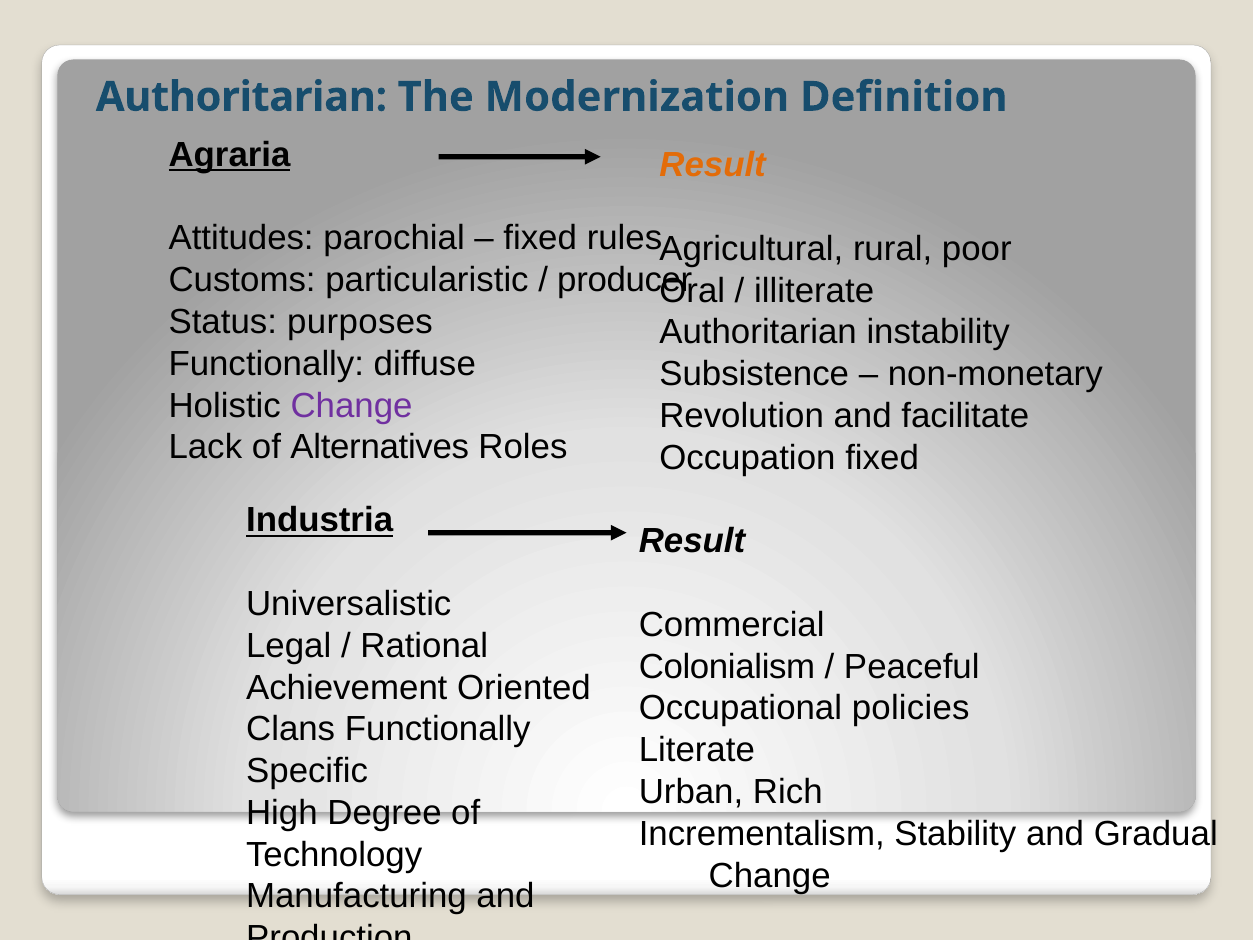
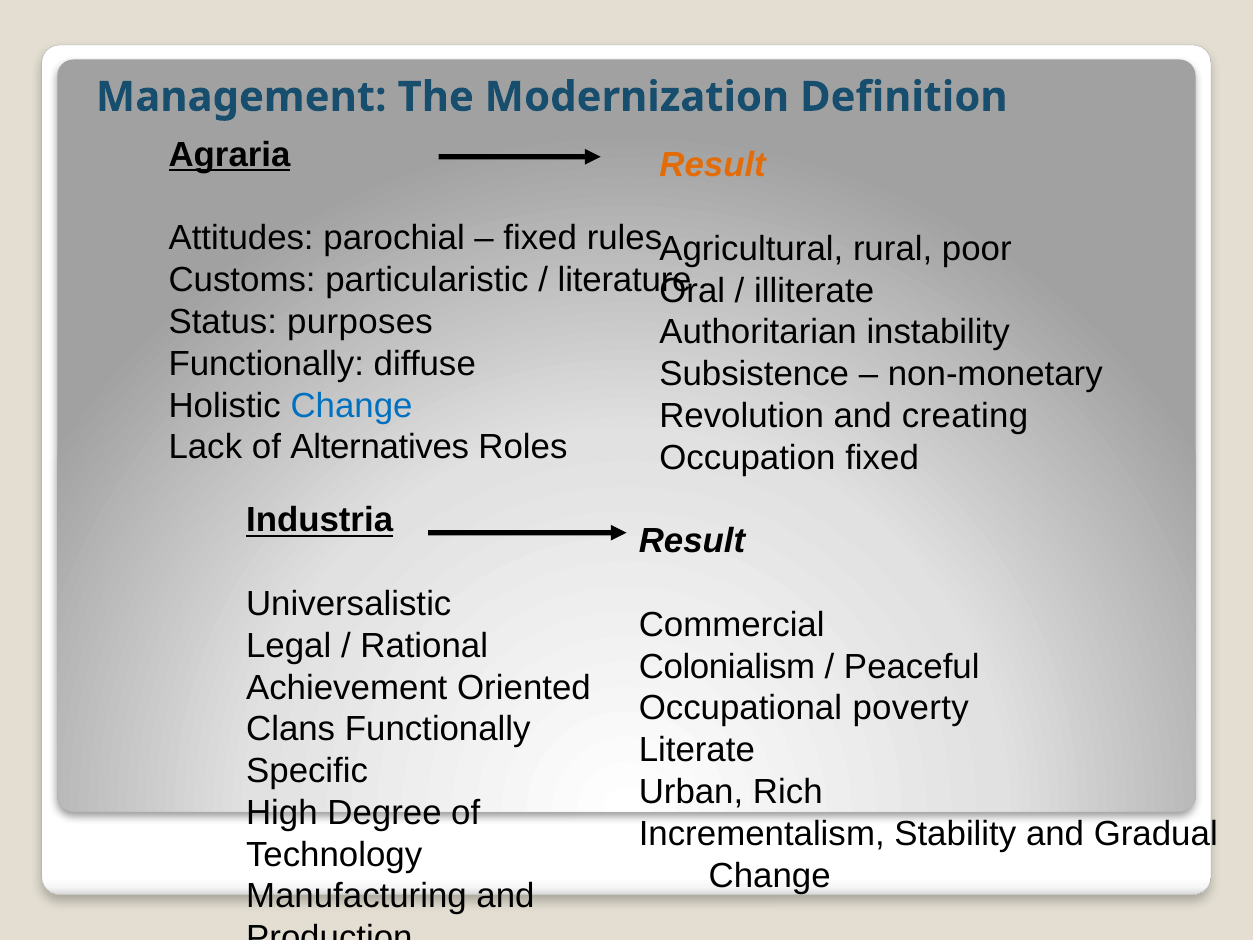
Authoritarian at (242, 97): Authoritarian -> Management
producer: producer -> literature
Change at (352, 405) colour: purple -> blue
facilitate: facilitate -> creating
policies: policies -> poverty
